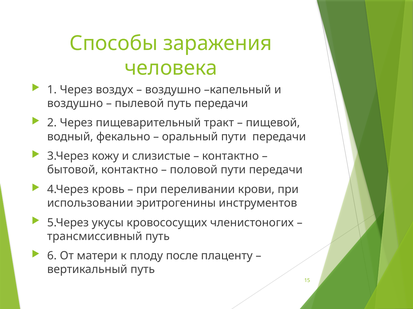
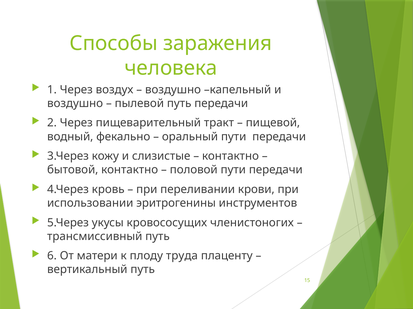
после: после -> труда
